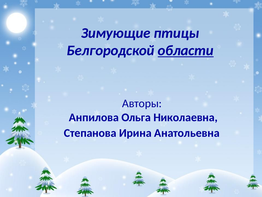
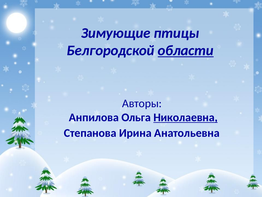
Николаевна underline: none -> present
